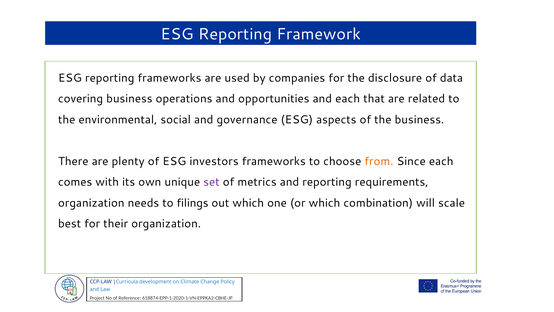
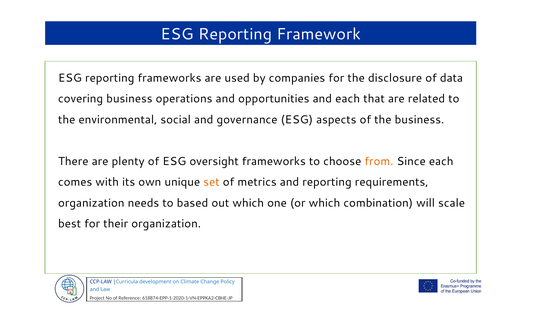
investors: investors -> oversight
set colour: purple -> orange
filings: filings -> based
